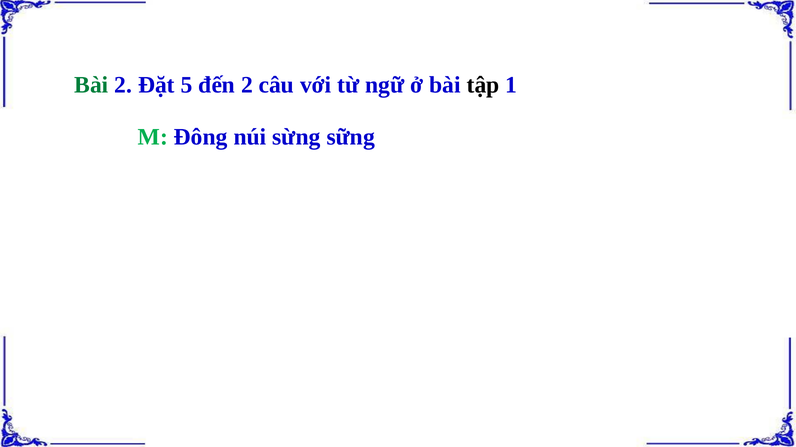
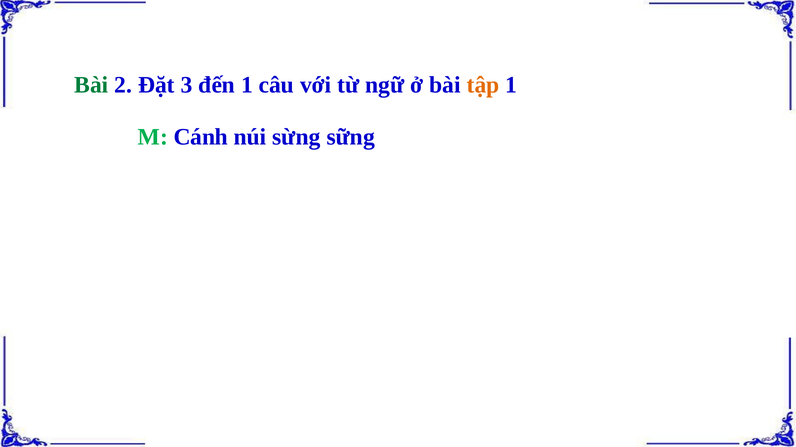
5: 5 -> 3
đến 2: 2 -> 1
tập colour: black -> orange
Đông: Đông -> Cánh
